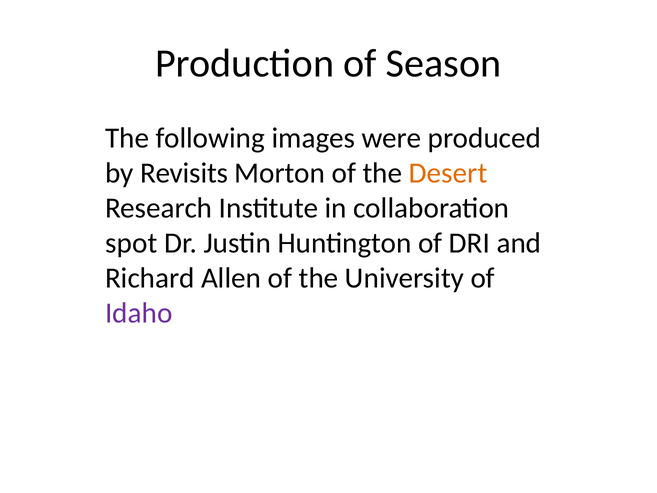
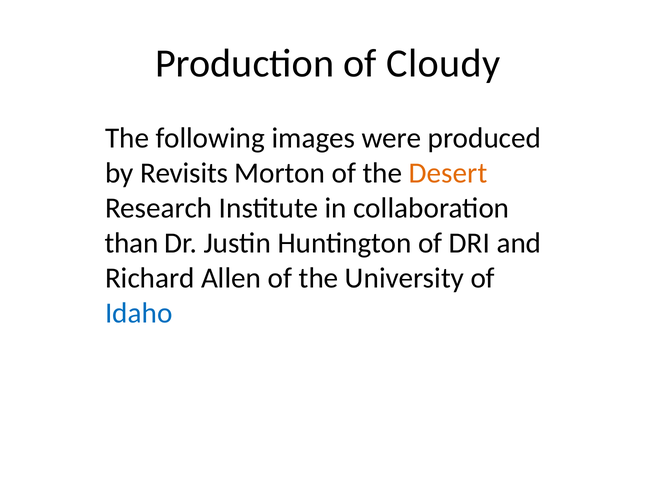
Season: Season -> Cloudy
spot: spot -> than
Idaho colour: purple -> blue
